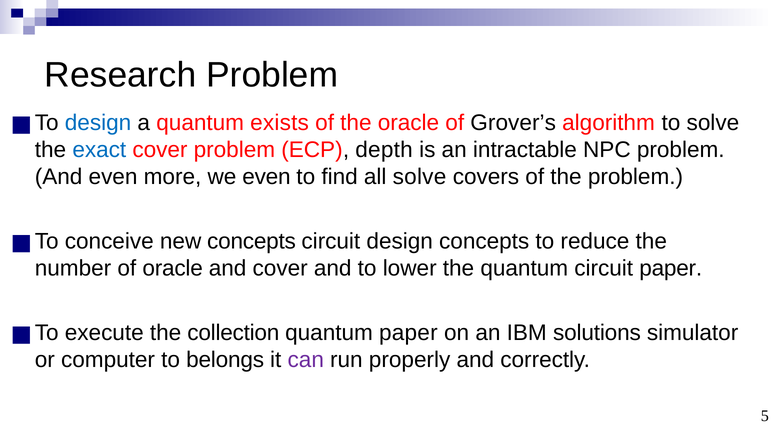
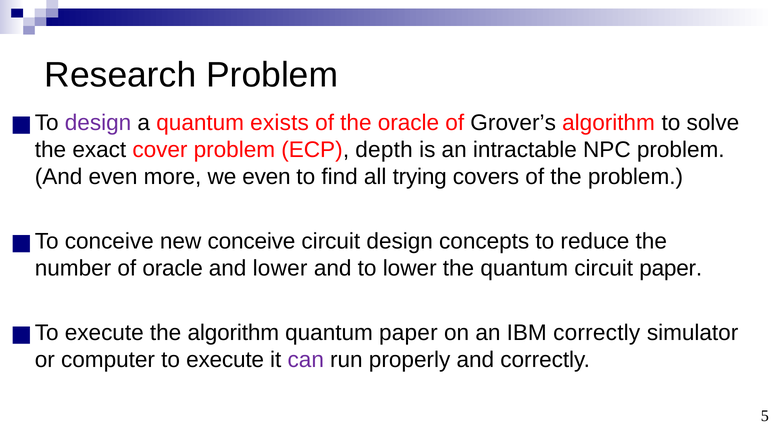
design at (98, 123) colour: blue -> purple
exact colour: blue -> black
all solve: solve -> trying
new concepts: concepts -> conceive
and cover: cover -> lower
the collection: collection -> algorithm
IBM solutions: solutions -> correctly
computer to belongs: belongs -> execute
